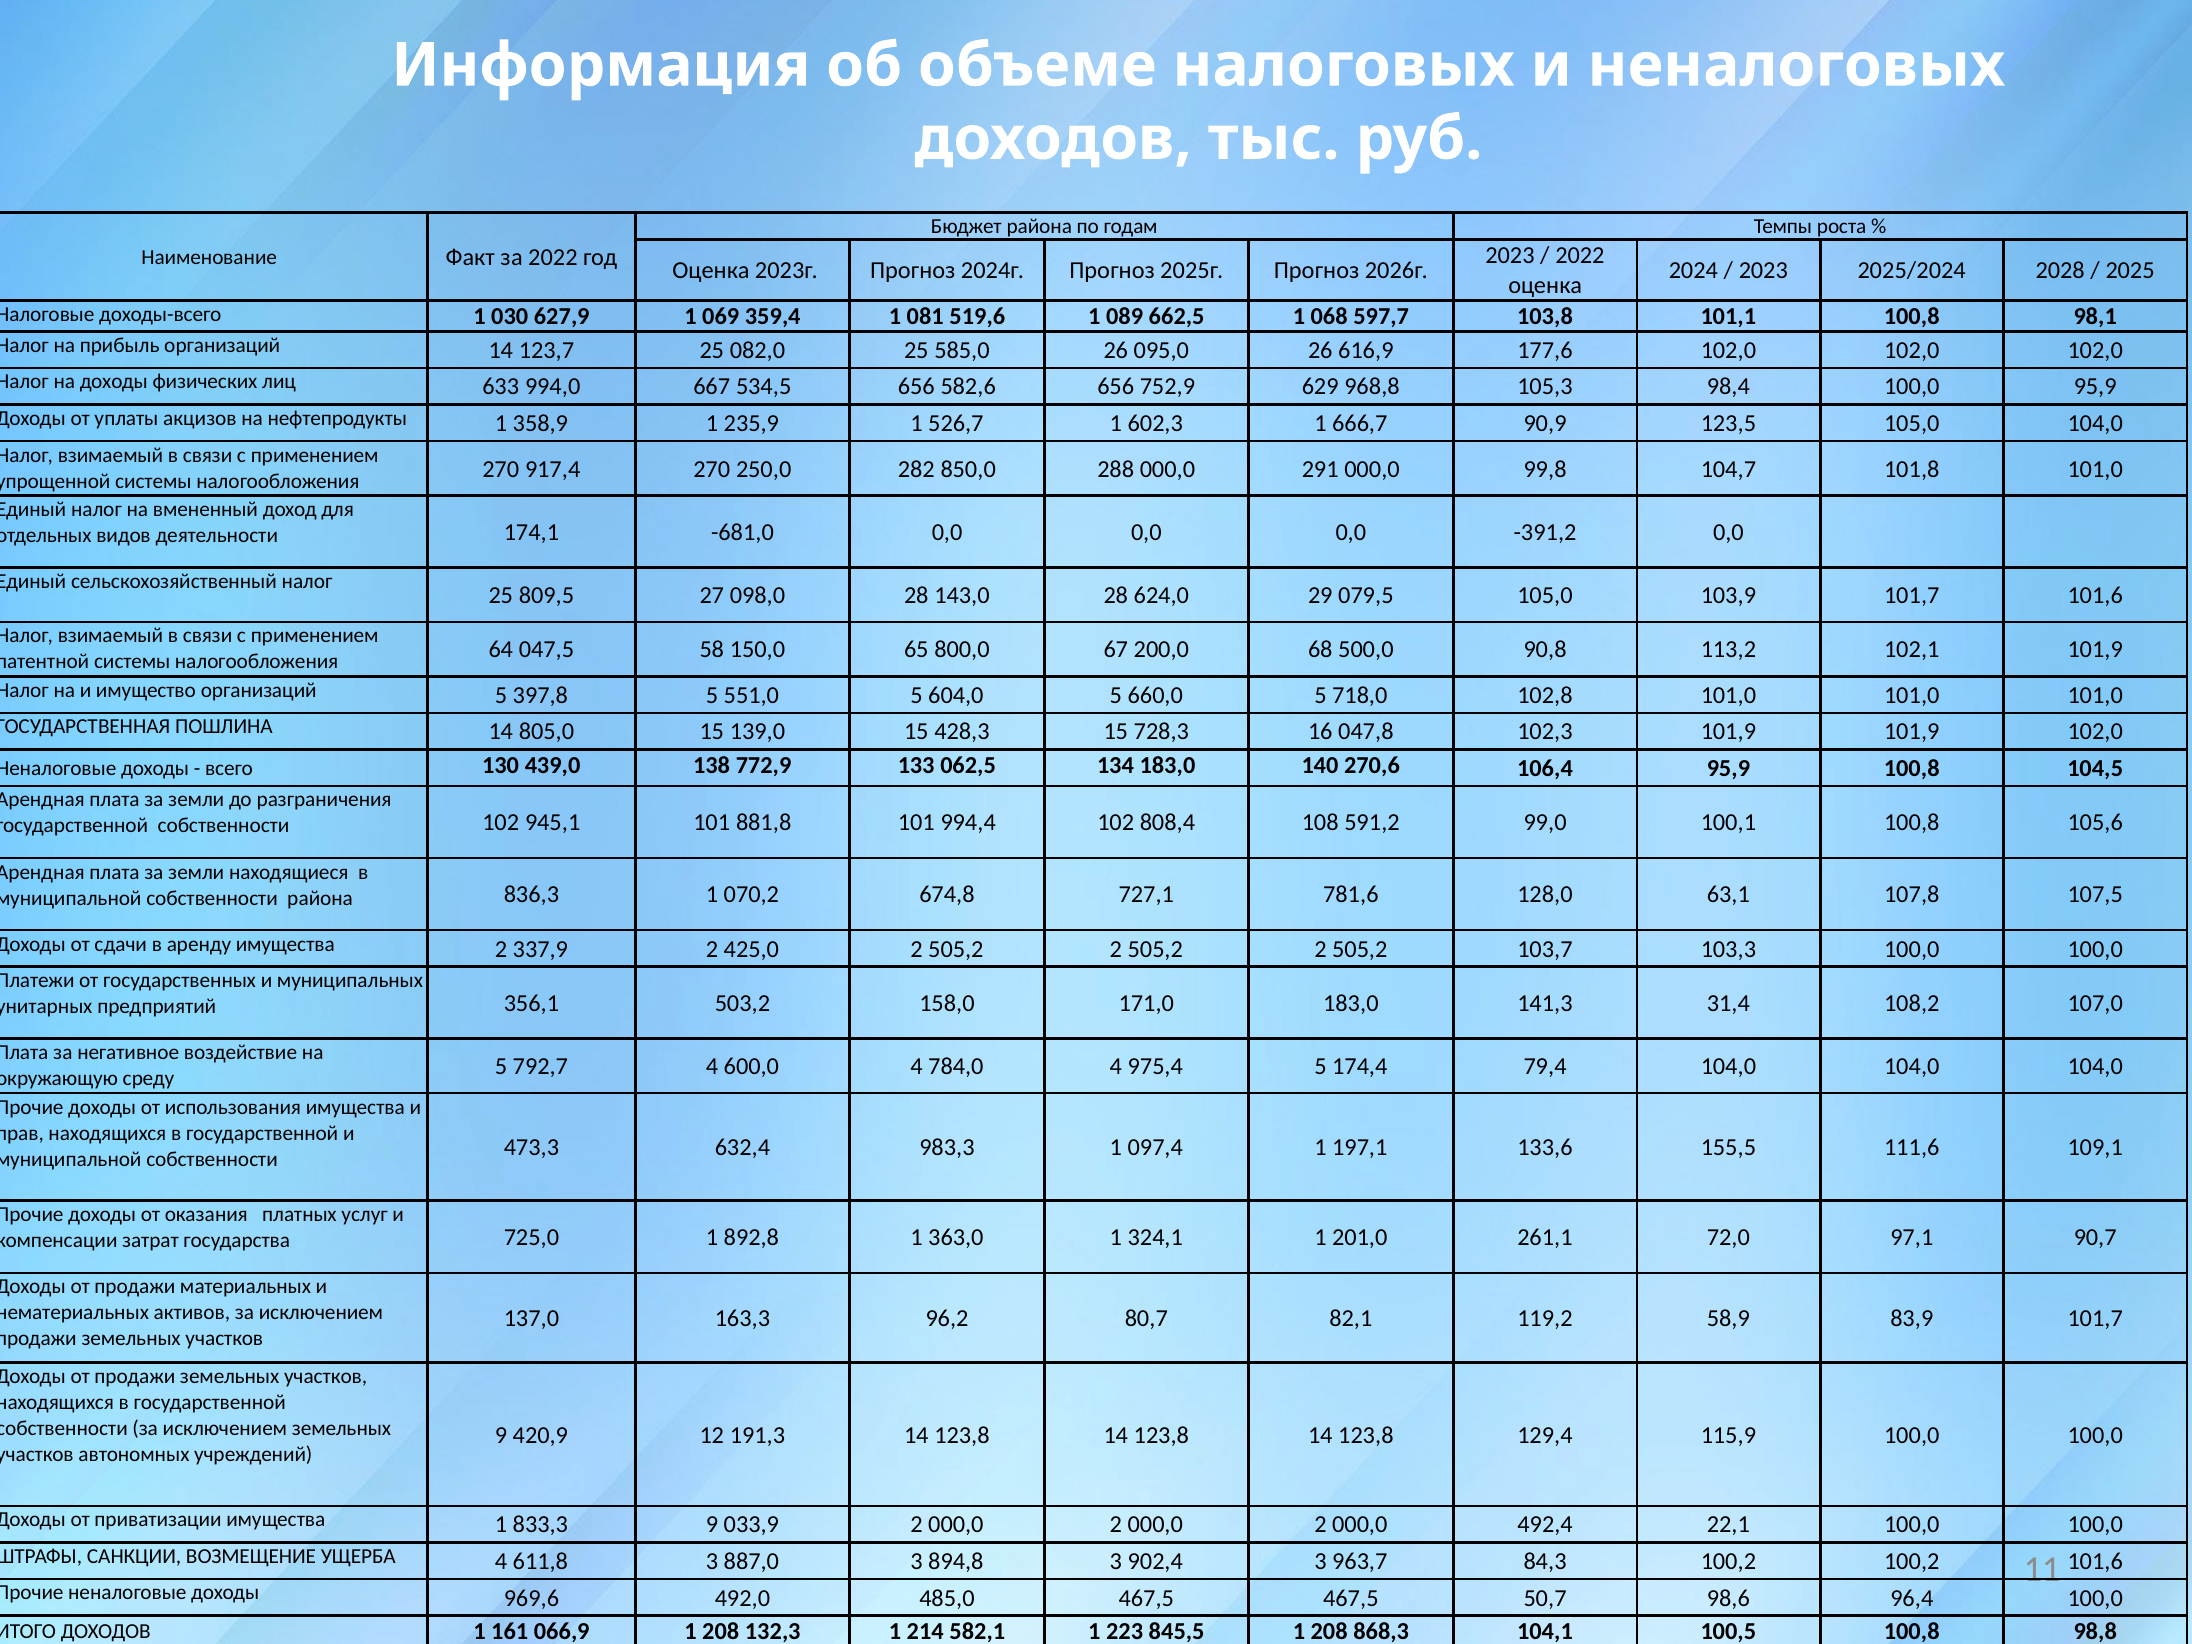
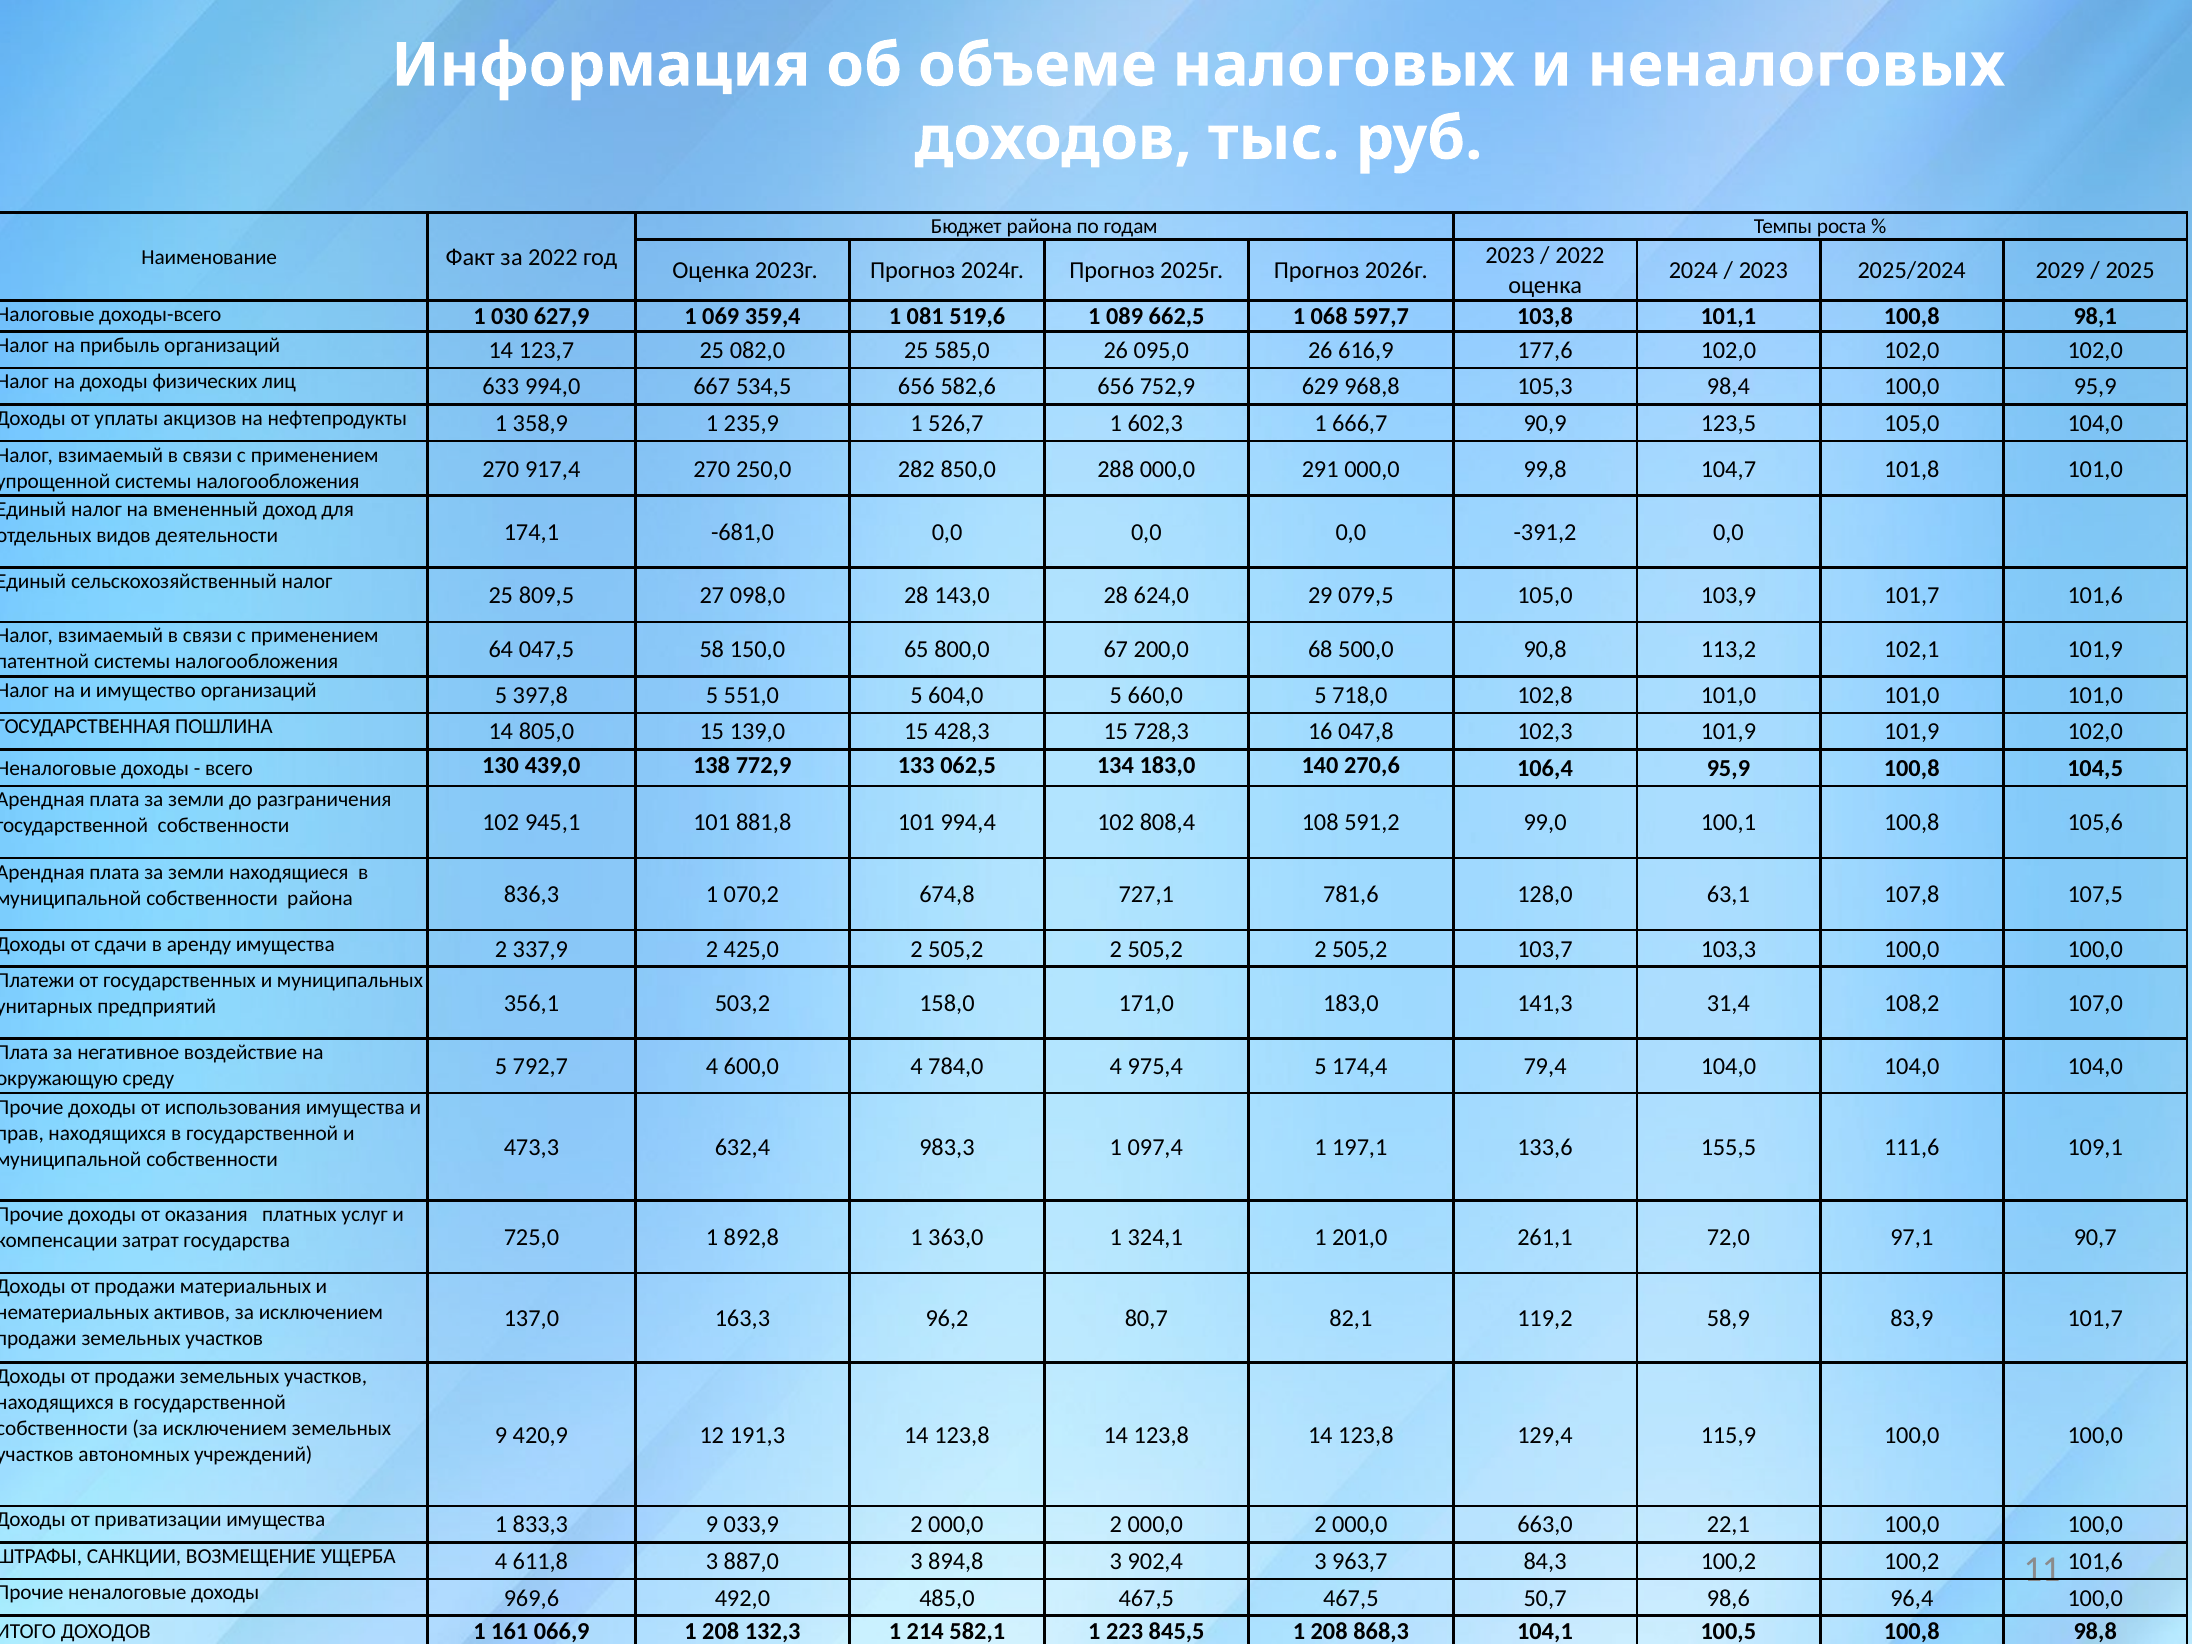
2028: 2028 -> 2029
492,4: 492,4 -> 663,0
